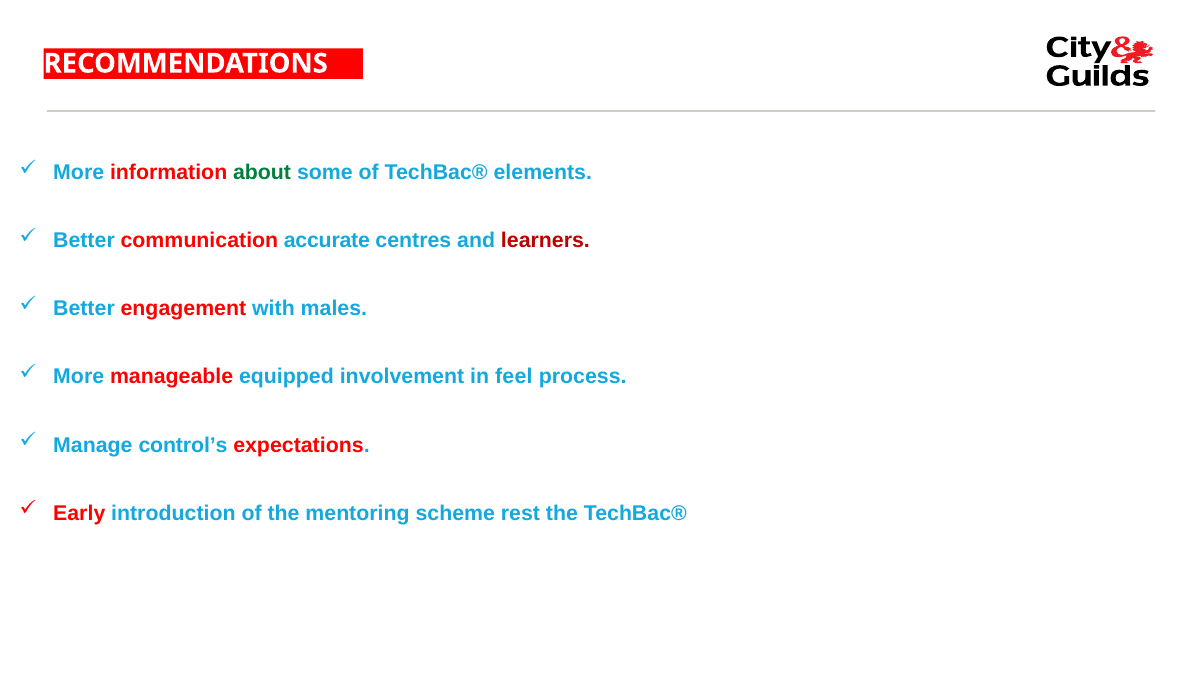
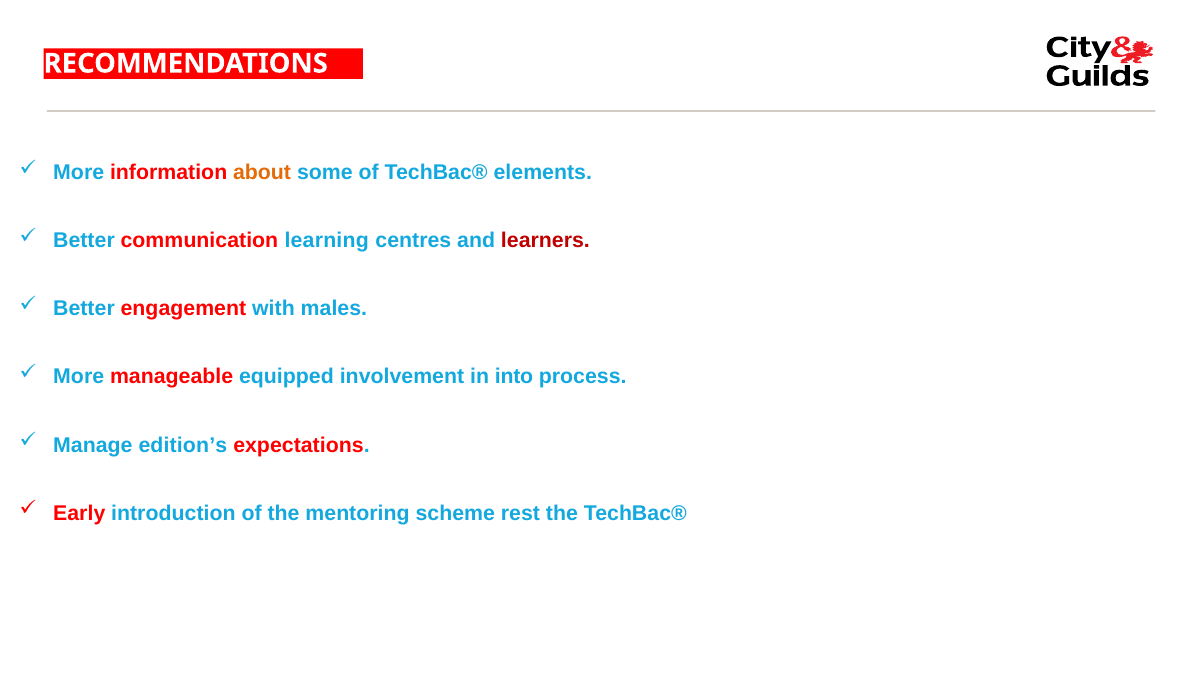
about colour: green -> orange
accurate: accurate -> learning
feel: feel -> into
control’s: control’s -> edition’s
